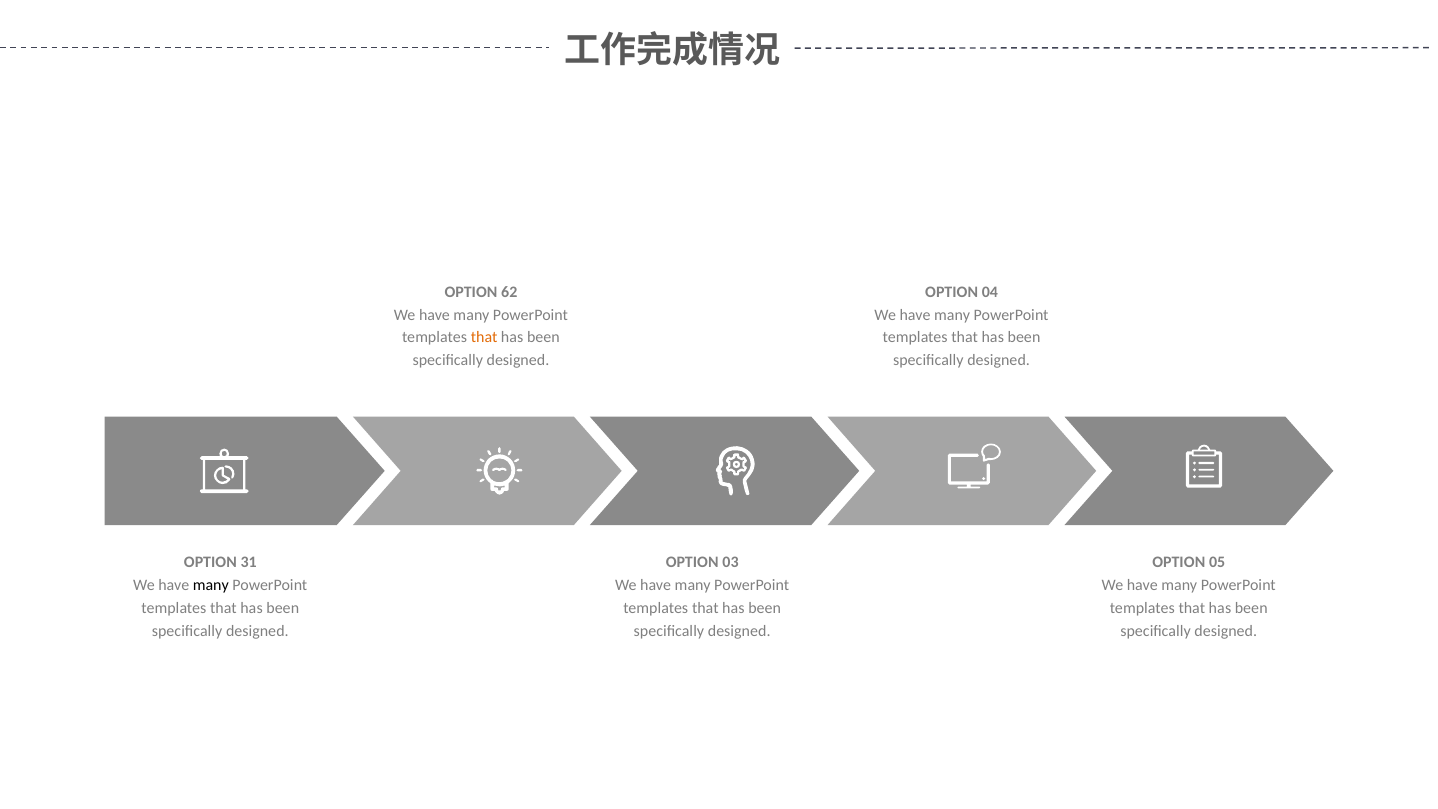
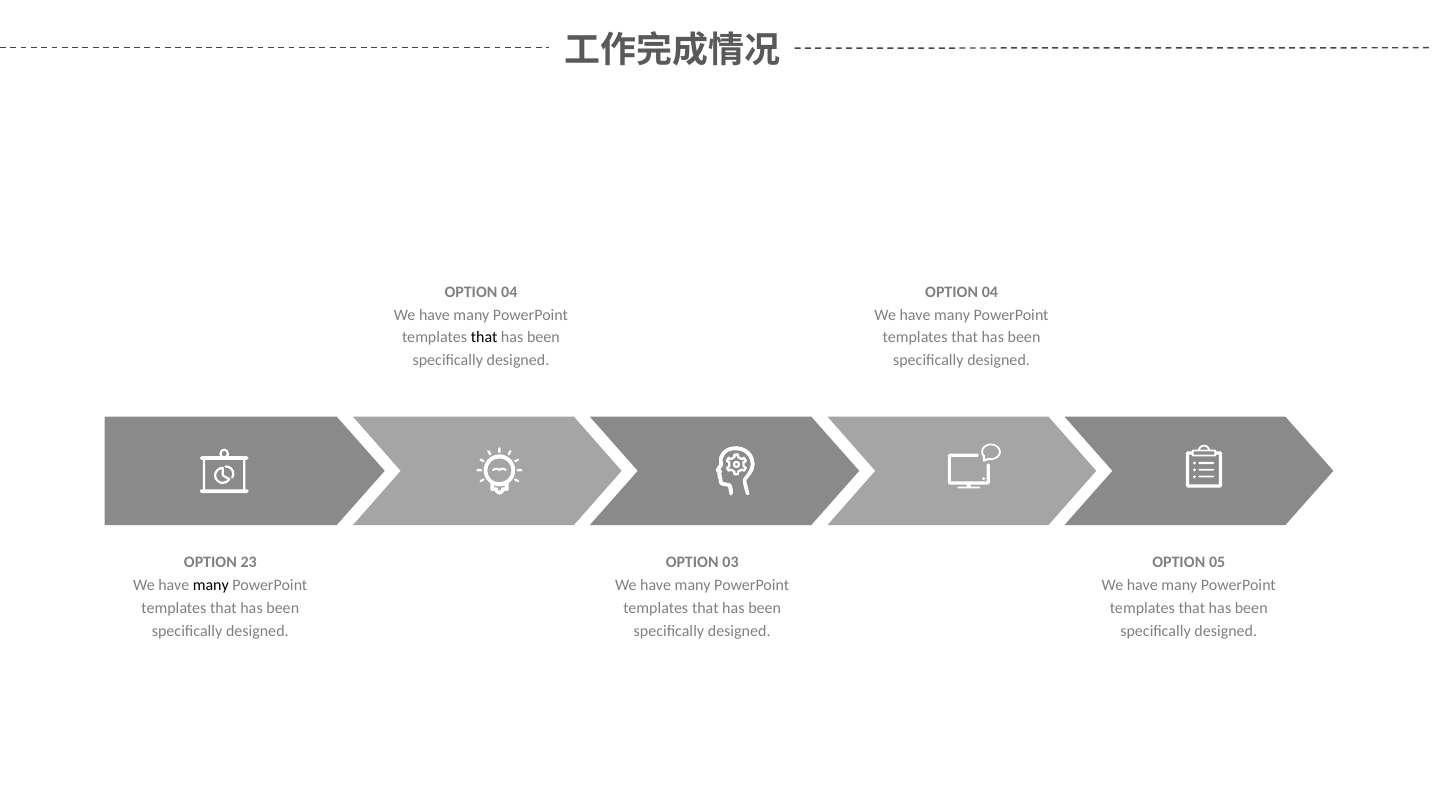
62 at (509, 292): 62 -> 04
that at (484, 338) colour: orange -> black
31: 31 -> 23
